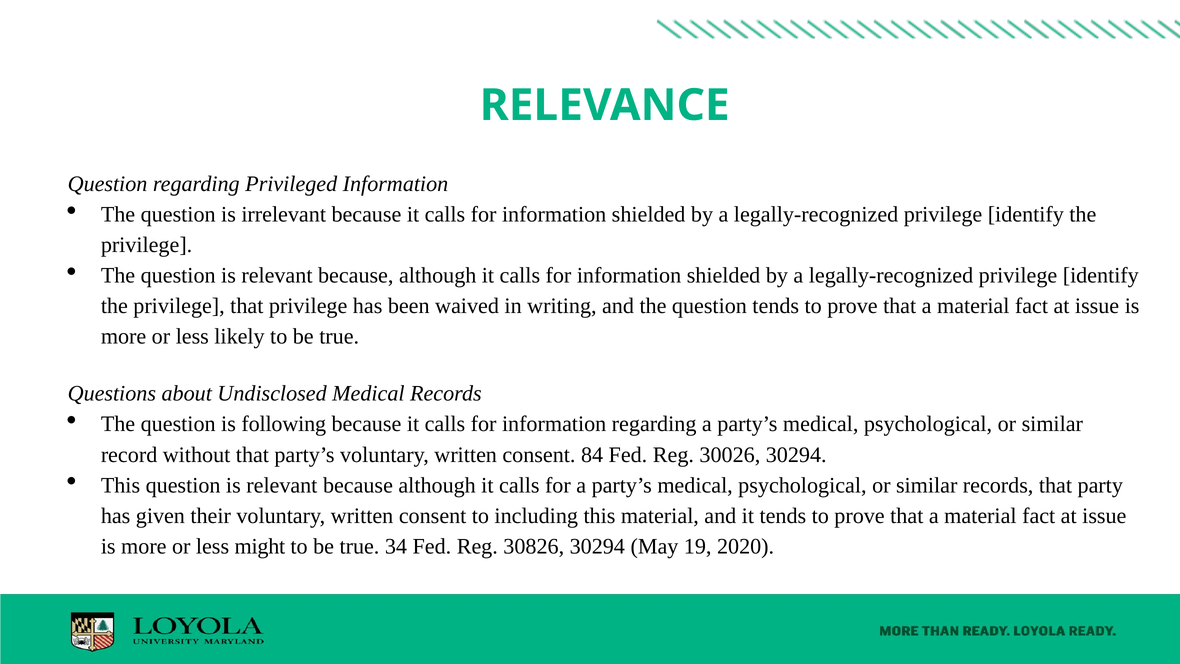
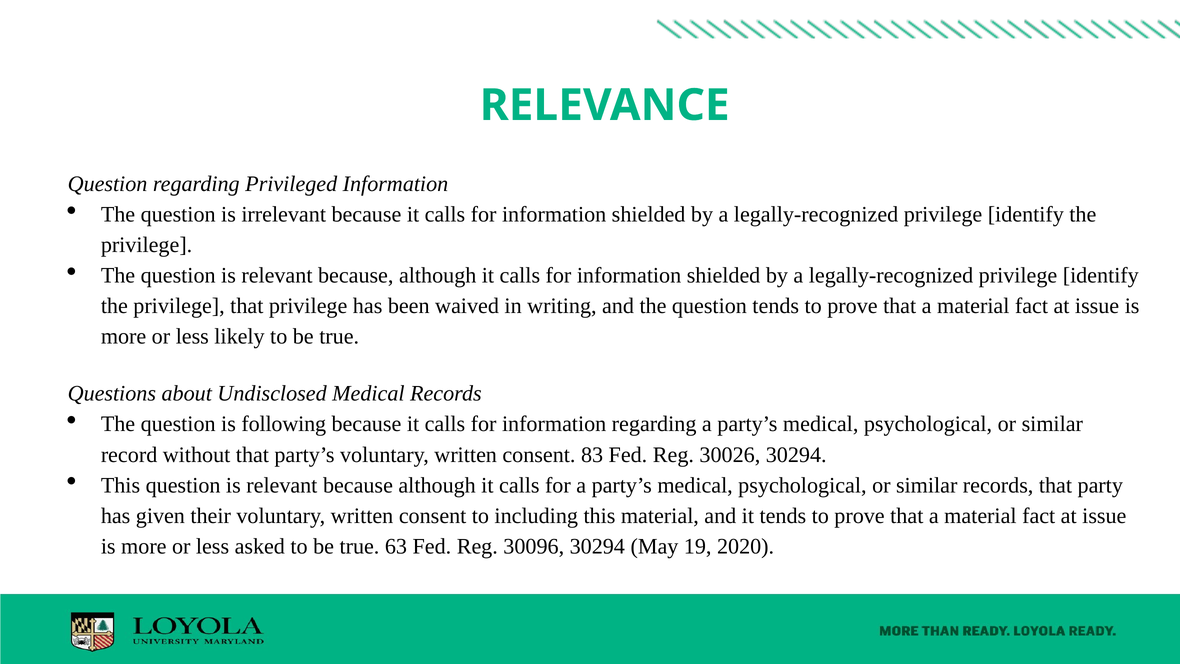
84: 84 -> 83
might: might -> asked
34: 34 -> 63
30826: 30826 -> 30096
